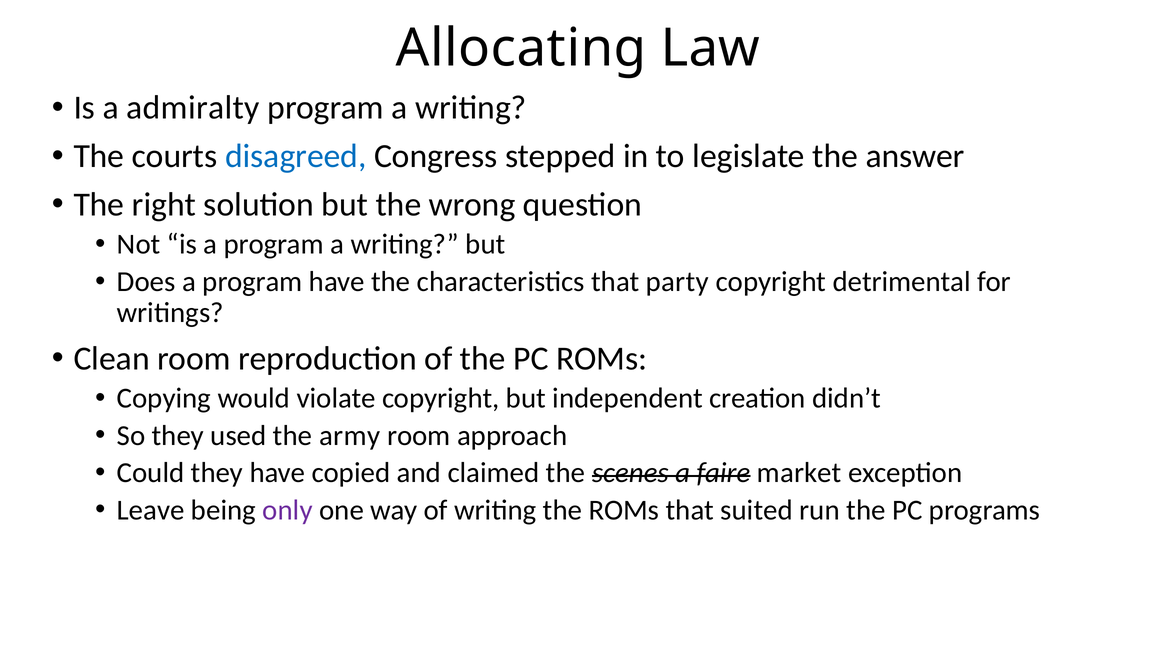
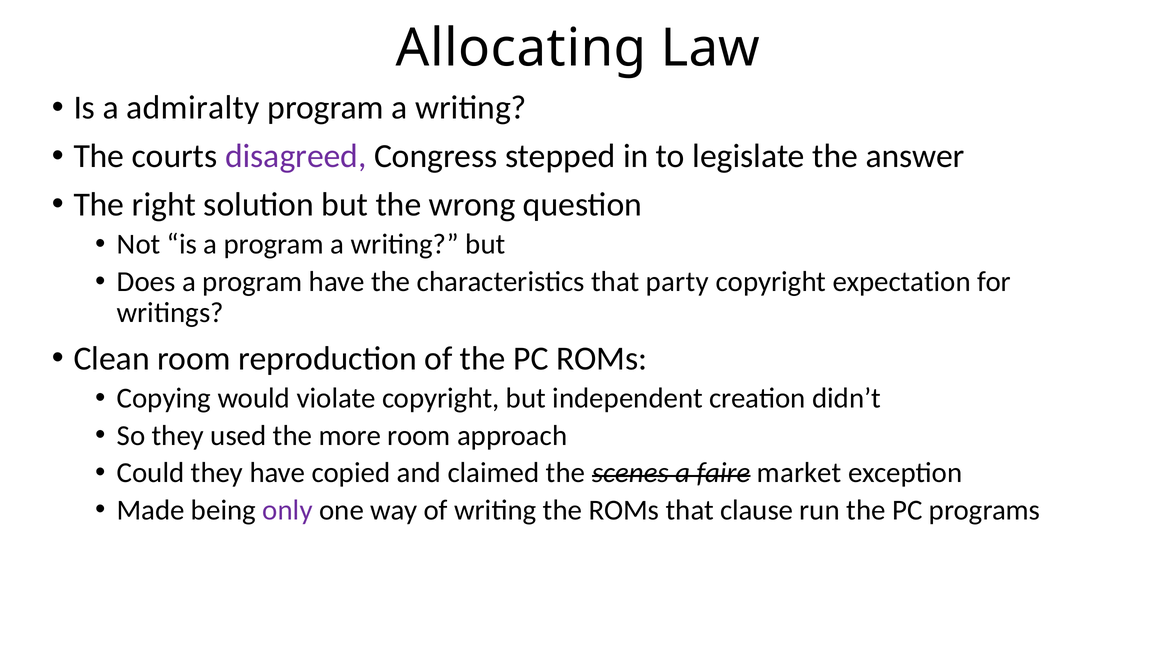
disagreed colour: blue -> purple
detrimental: detrimental -> expectation
army: army -> more
Leave: Leave -> Made
suited: suited -> clause
